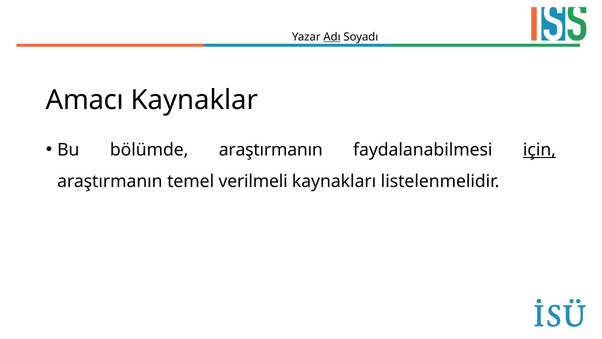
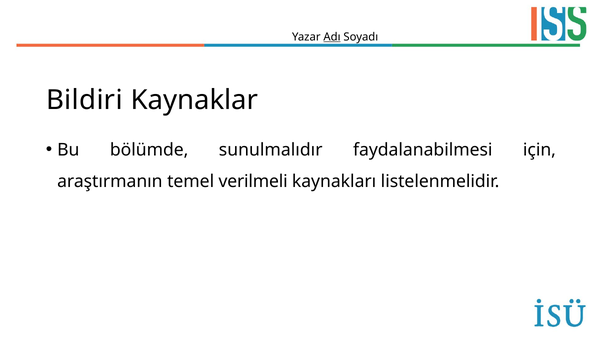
Amacı: Amacı -> Bildiri
bölümde araştırmanın: araştırmanın -> sunulmalıdır
için underline: present -> none
